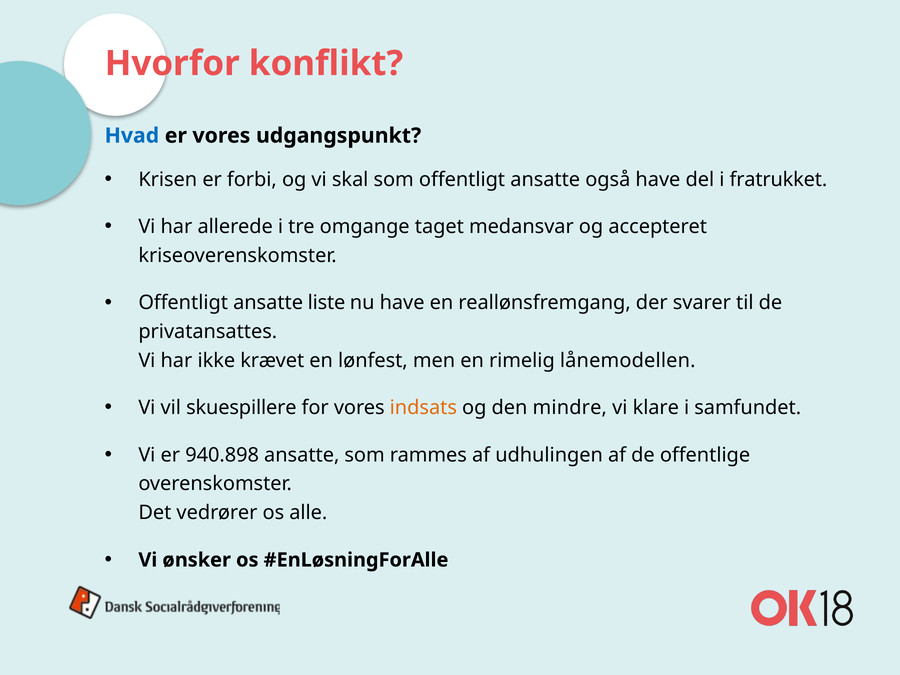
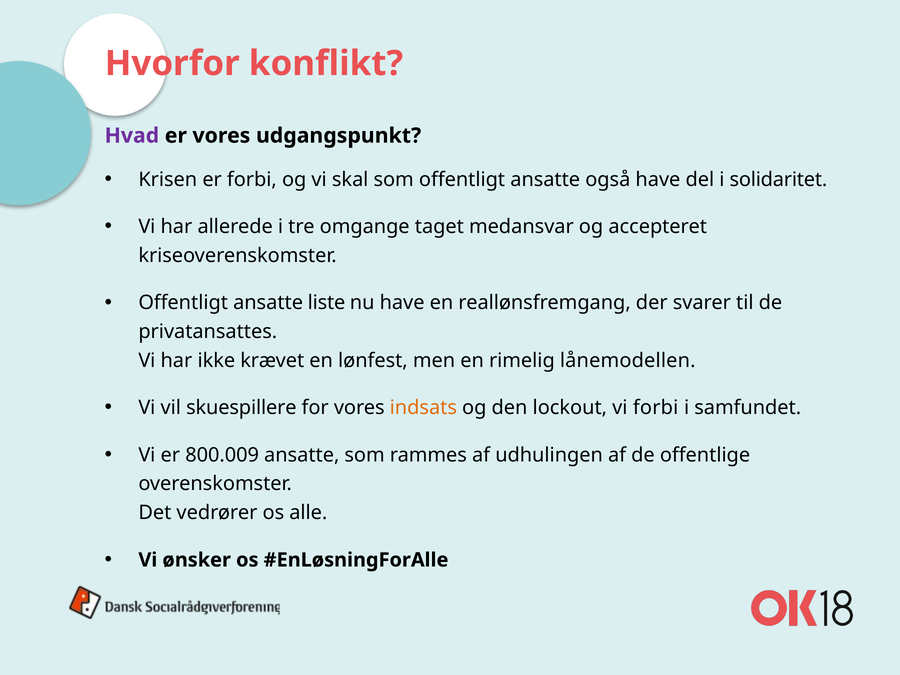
Hvad colour: blue -> purple
fratrukket: fratrukket -> solidaritet
mindre: mindre -> lockout
vi klare: klare -> forbi
940.898: 940.898 -> 800.009
